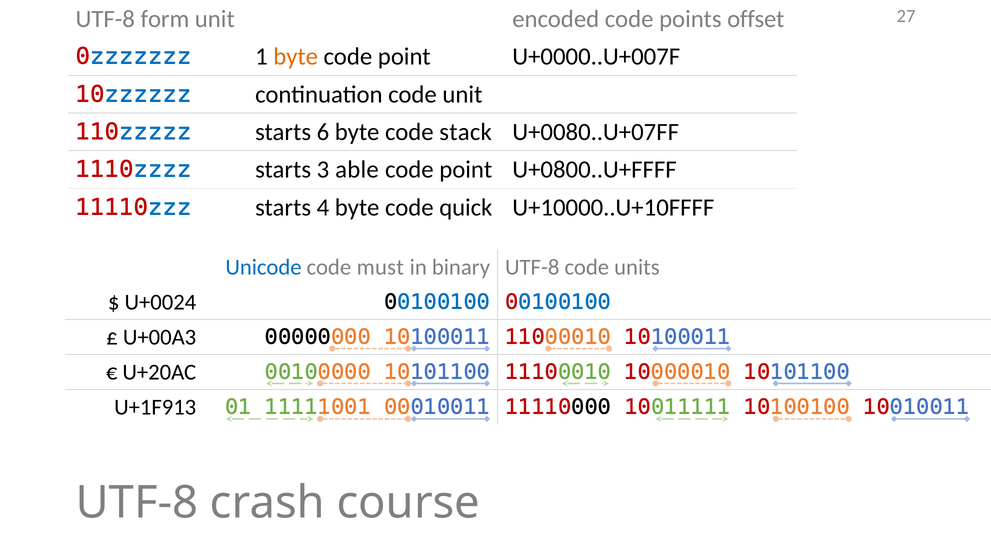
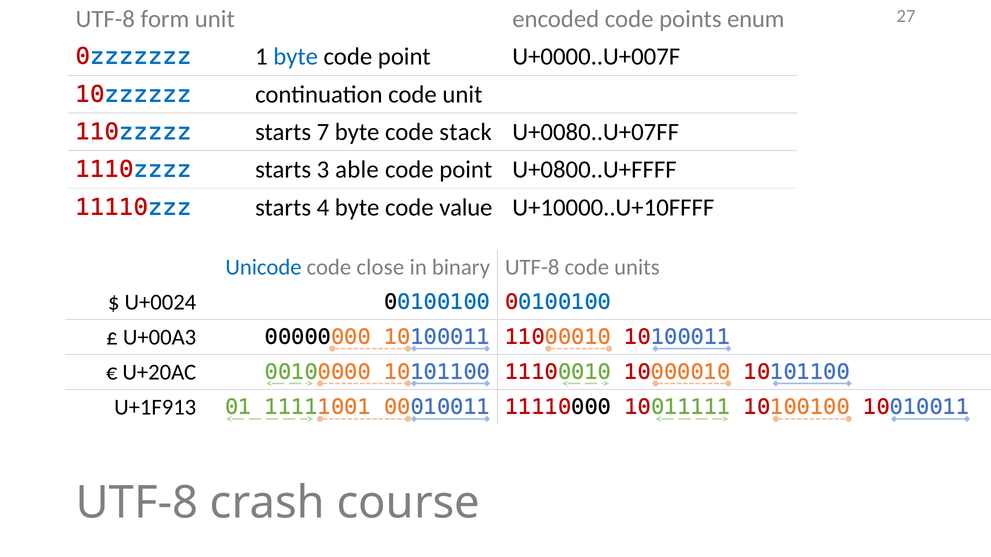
offset: offset -> enum
byte at (296, 57) colour: orange -> blue
6: 6 -> 7
quick: quick -> value
must: must -> close
